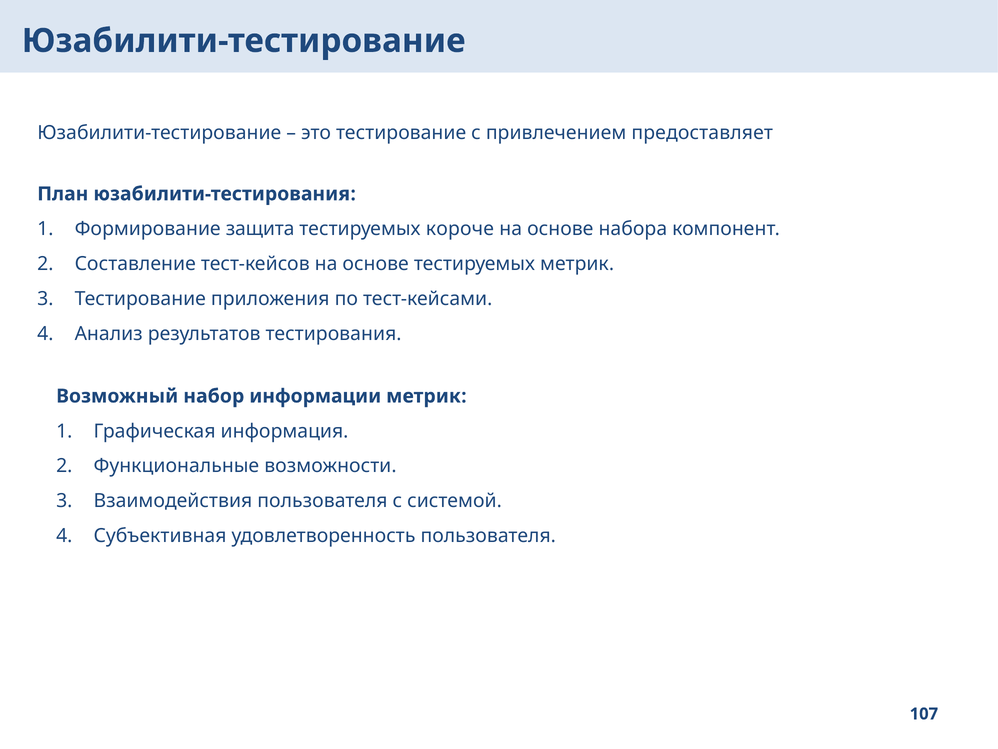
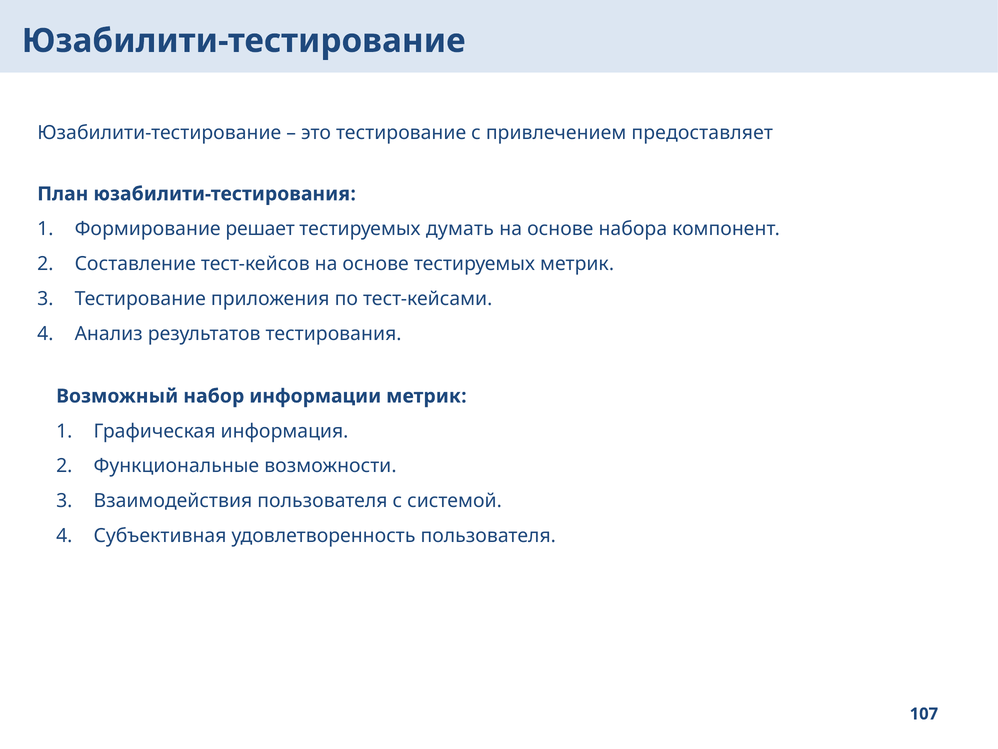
защита: защита -> решает
короче: короче -> думать
